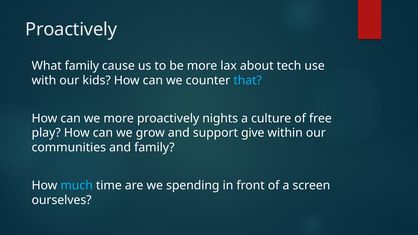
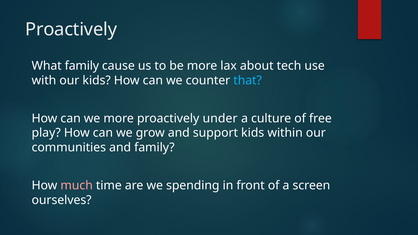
nights: nights -> under
support give: give -> kids
much colour: light blue -> pink
